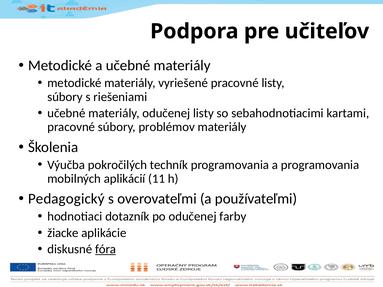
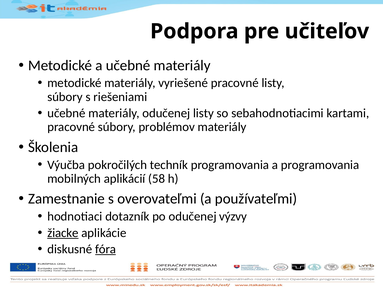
11: 11 -> 58
Pedagogický: Pedagogický -> Zamestnanie
farby: farby -> výzvy
žiacke underline: none -> present
